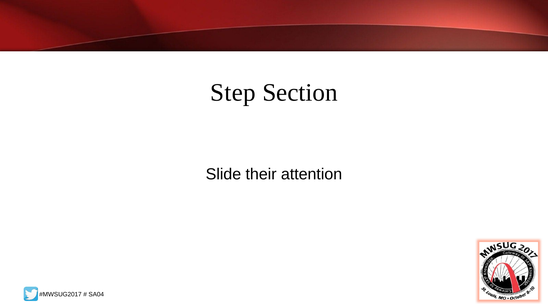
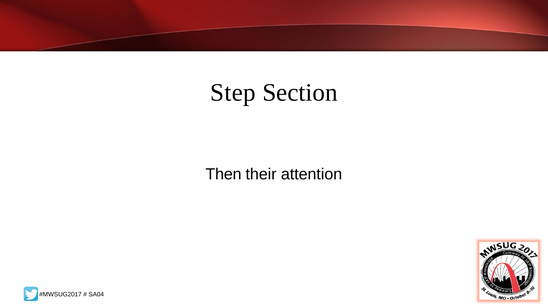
Slide: Slide -> Then
